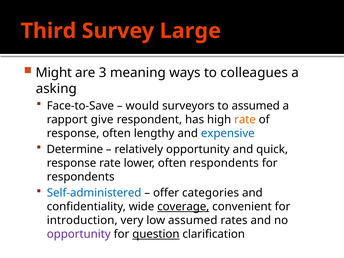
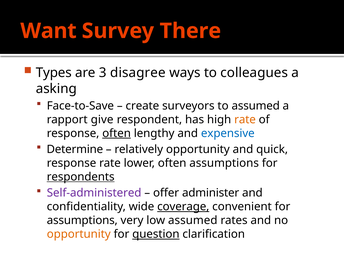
Third: Third -> Want
Large: Large -> There
Might: Might -> Types
meaning: meaning -> disagree
would: would -> create
often at (117, 133) underline: none -> present
often respondents: respondents -> assumptions
respondents at (81, 177) underline: none -> present
Self-administered colour: blue -> purple
categories: categories -> administer
introduction at (82, 220): introduction -> assumptions
opportunity at (79, 234) colour: purple -> orange
